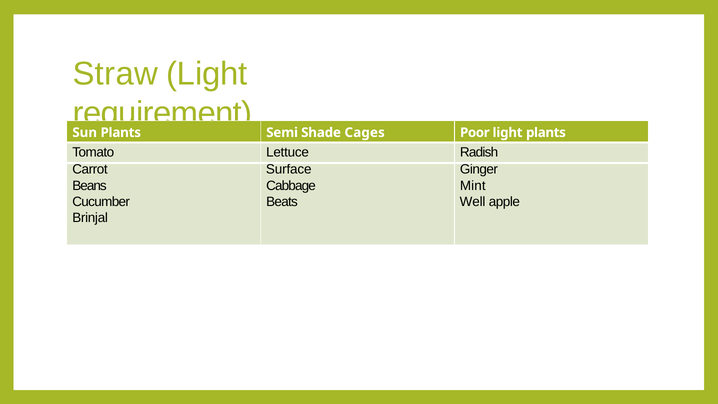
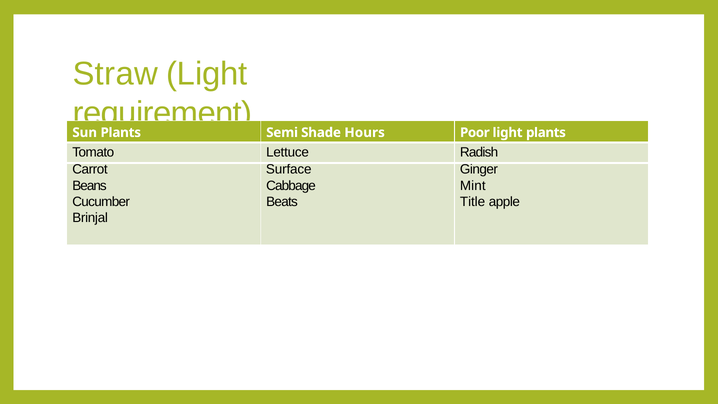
Cages: Cages -> Hours
Well: Well -> Title
